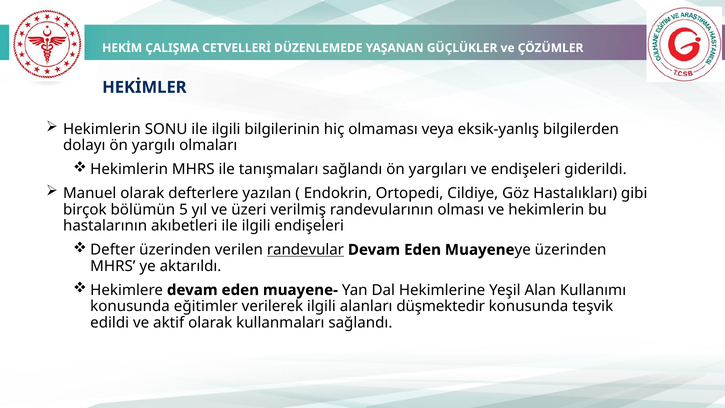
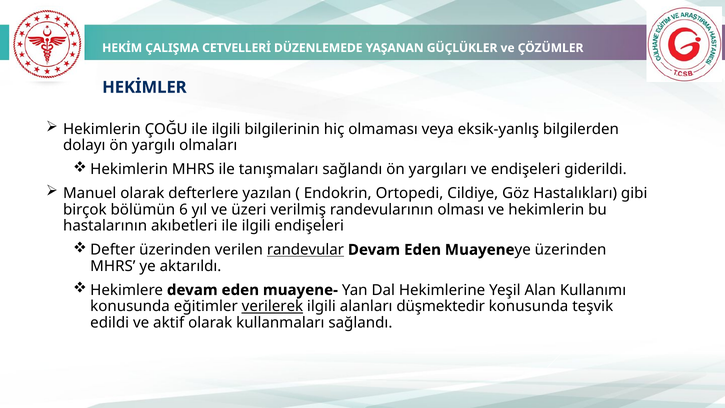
SONU: SONU -> ÇOĞU
5: 5 -> 6
verilerek underline: none -> present
